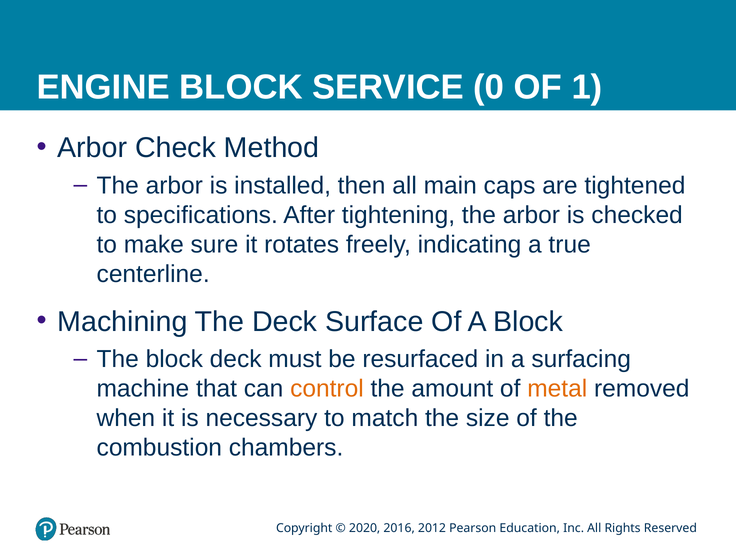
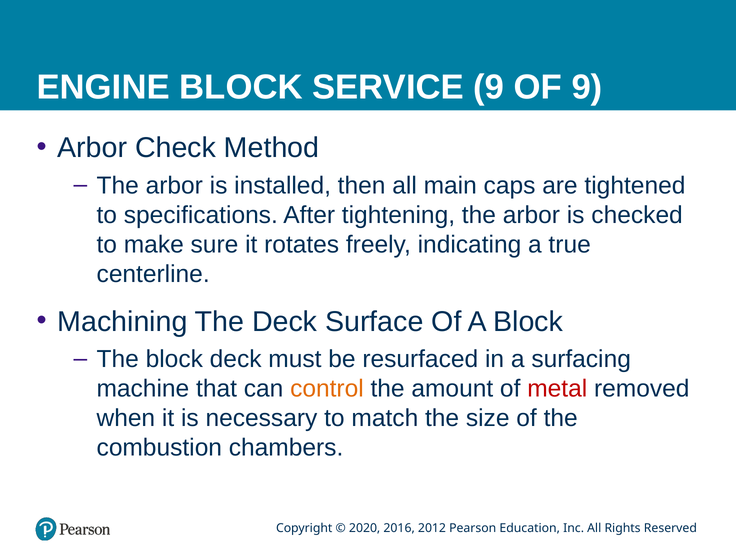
SERVICE 0: 0 -> 9
OF 1: 1 -> 9
metal colour: orange -> red
